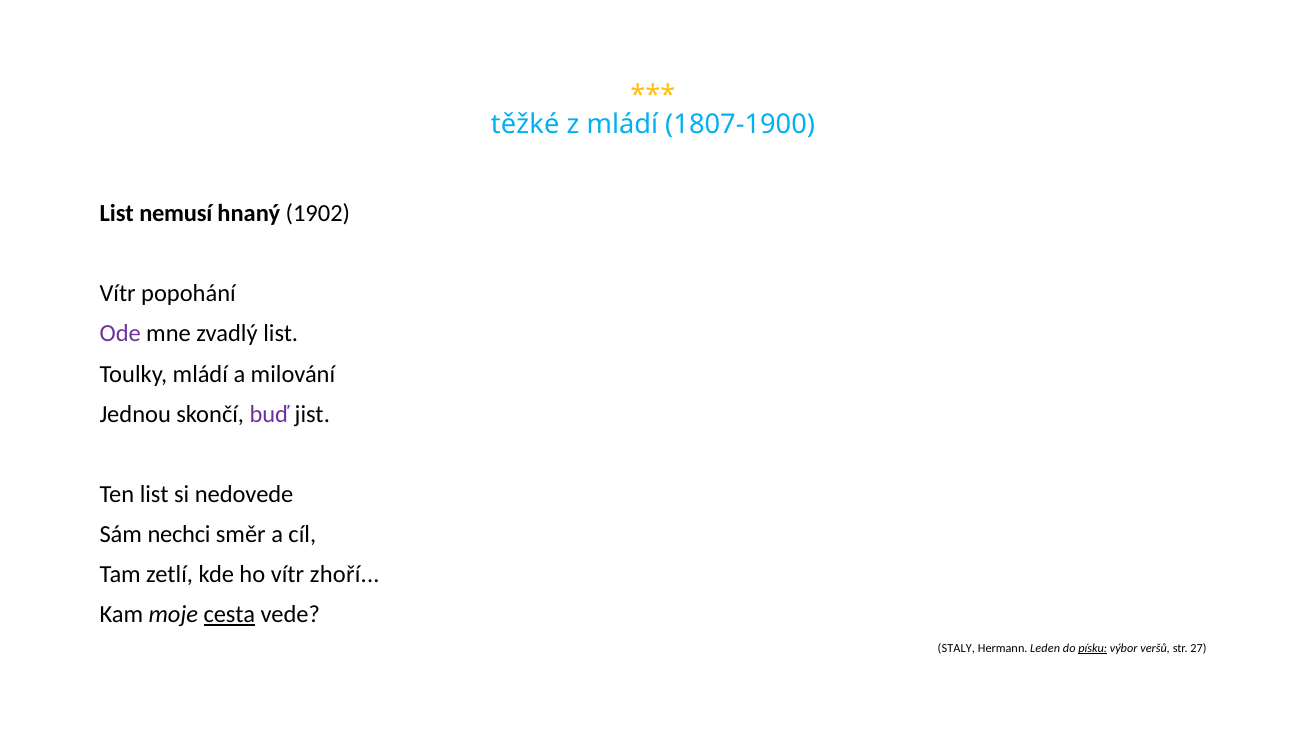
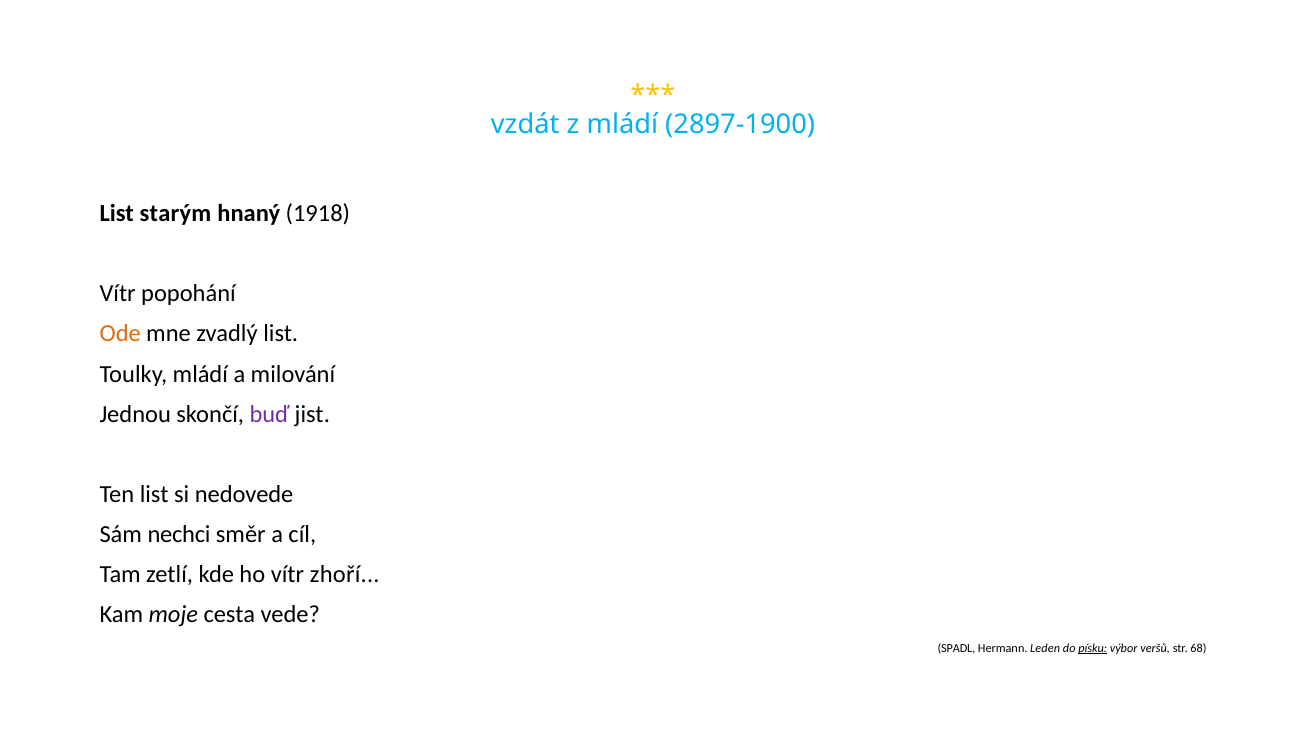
těžké: těžké -> vzdát
1807-1900: 1807-1900 -> 2897-1900
nemusí: nemusí -> starým
1902: 1902 -> 1918
Ode colour: purple -> orange
cesta underline: present -> none
STALY: STALY -> SPADL
27: 27 -> 68
